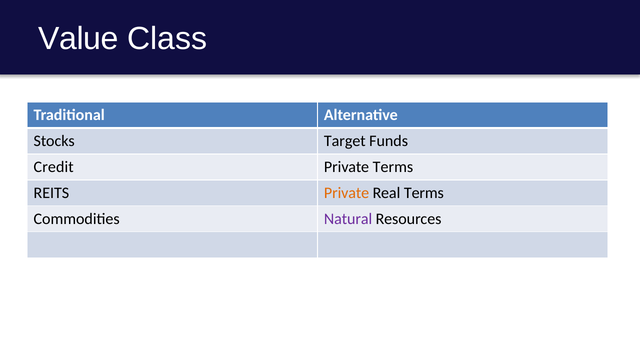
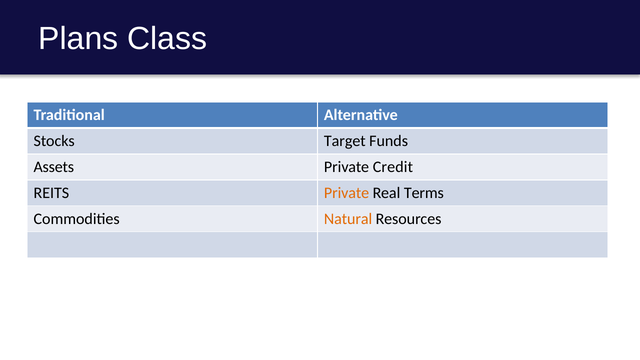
Value: Value -> Plans
Credit: Credit -> Assets
Private Terms: Terms -> Credit
Natural colour: purple -> orange
